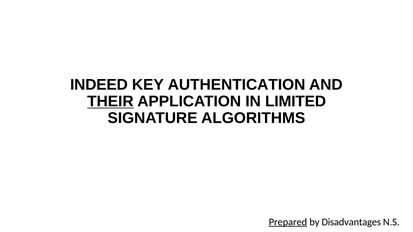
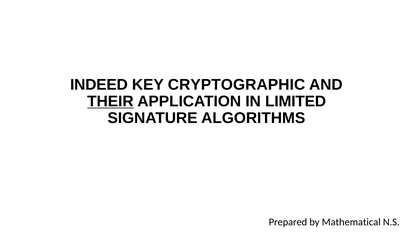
AUTHENTICATION: AUTHENTICATION -> CRYPTOGRAPHIC
Prepared underline: present -> none
Disadvantages: Disadvantages -> Mathematical
